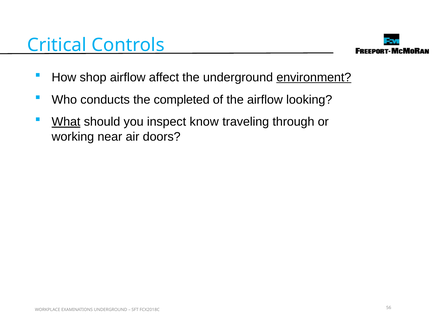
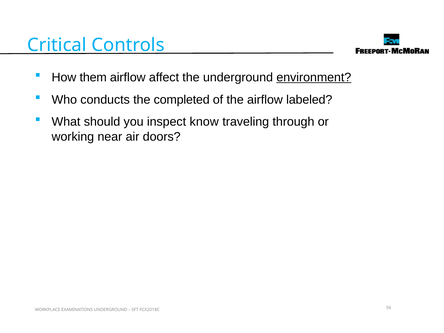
shop: shop -> them
looking: looking -> labeled
What underline: present -> none
